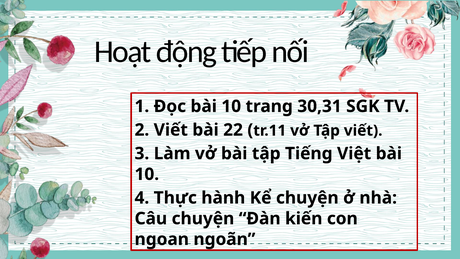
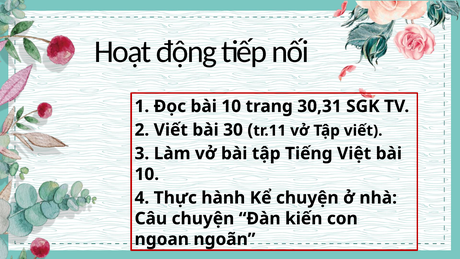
22: 22 -> 30
